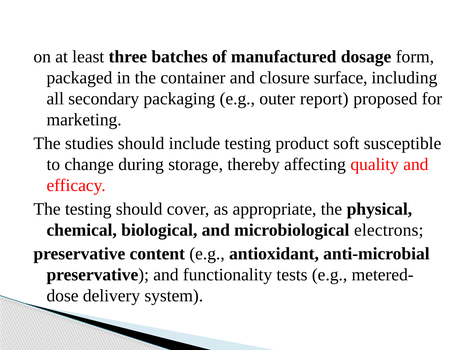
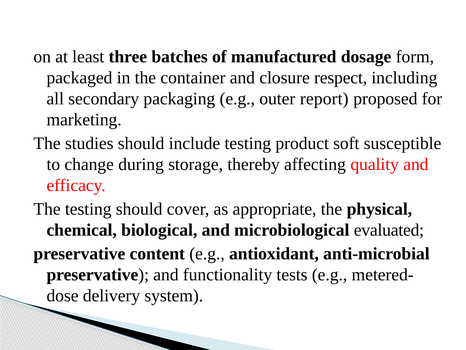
surface: surface -> respect
electrons: electrons -> evaluated
